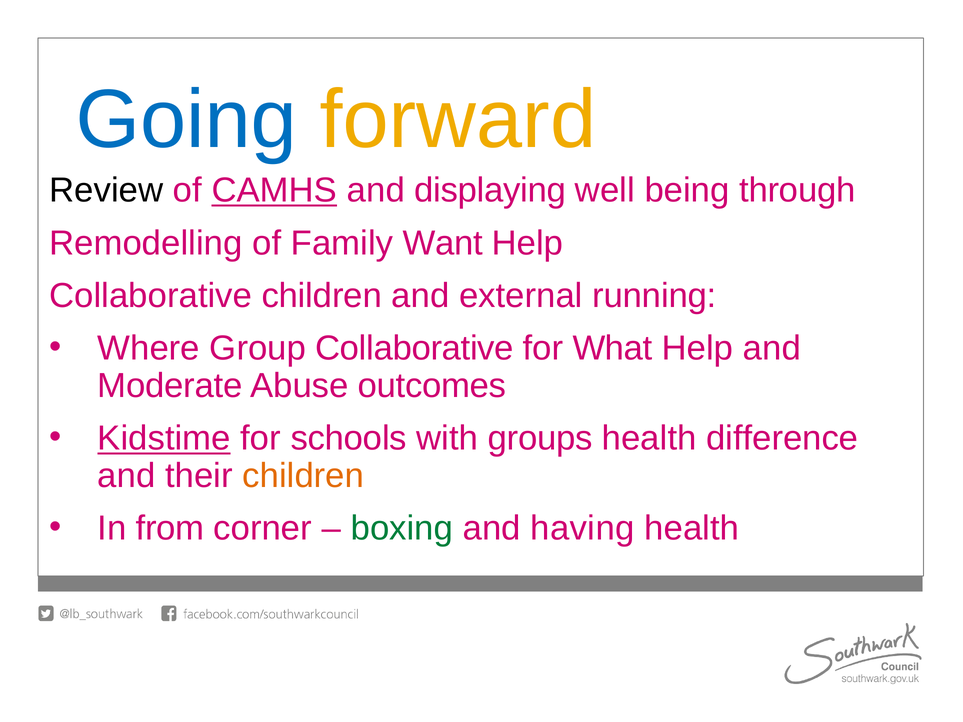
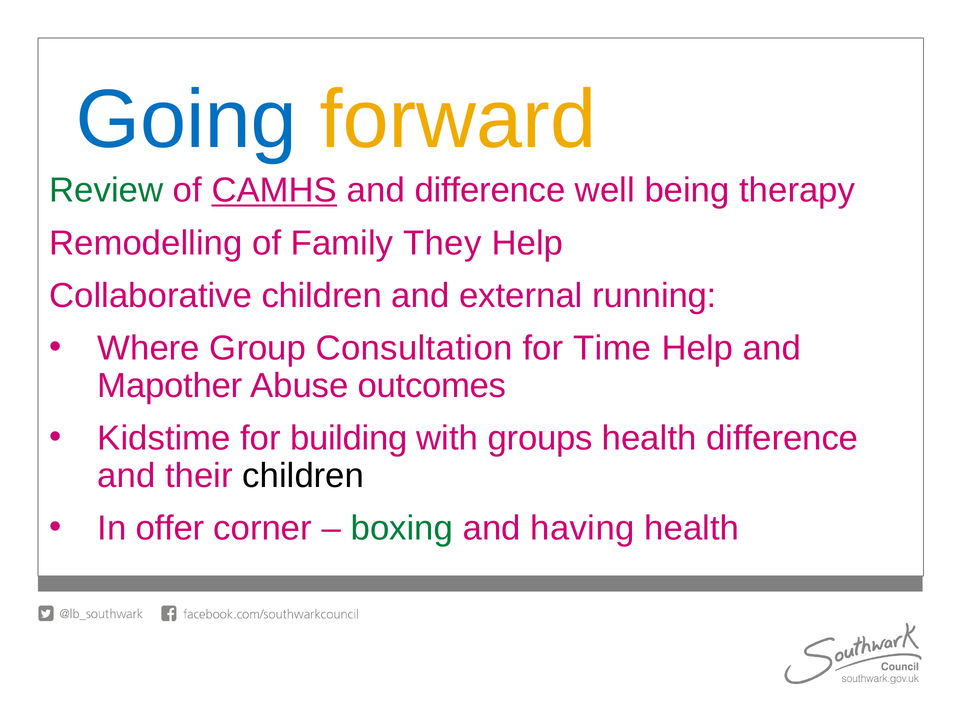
Review colour: black -> green
and displaying: displaying -> difference
through: through -> therapy
Want: Want -> They
Group Collaborative: Collaborative -> Consultation
What: What -> Time
Moderate: Moderate -> Mapother
Kidstime underline: present -> none
schools: schools -> building
children at (303, 476) colour: orange -> black
from: from -> offer
